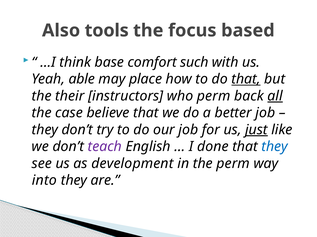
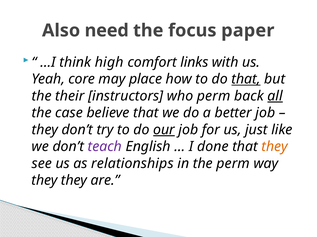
tools: tools -> need
based: based -> paper
base: base -> high
such: such -> links
able: able -> core
our underline: none -> present
just underline: present -> none
they at (275, 147) colour: blue -> orange
development: development -> relationships
into at (44, 181): into -> they
